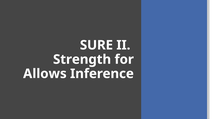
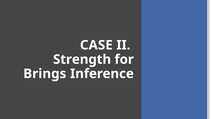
SURE: SURE -> CASE
Allows: Allows -> Brings
